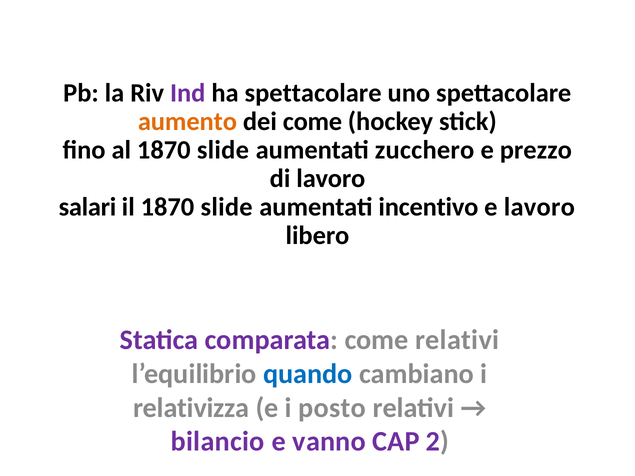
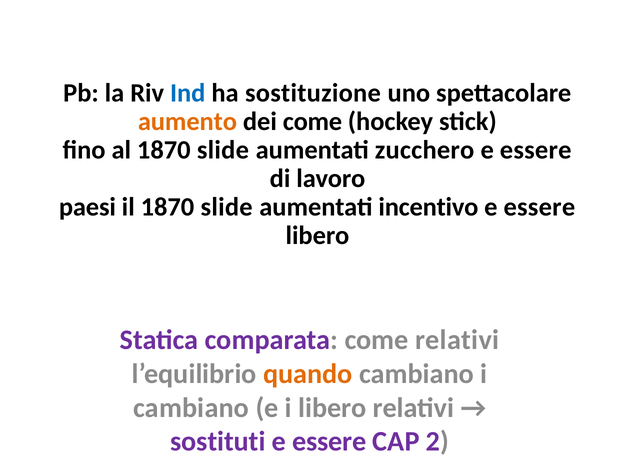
Ind colour: purple -> blue
ha spettacolare: spettacolare -> sostituzione
prezzo at (536, 150): prezzo -> essere
salari: salari -> paesi
lavoro at (539, 207): lavoro -> essere
quando colour: blue -> orange
relativizza at (191, 408): relativizza -> cambiano
i posto: posto -> libero
bilancio: bilancio -> sostituti
vanno at (329, 442): vanno -> essere
